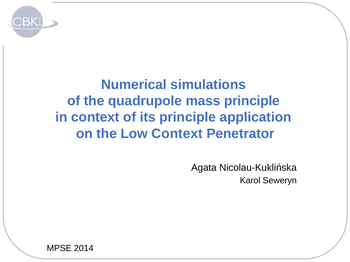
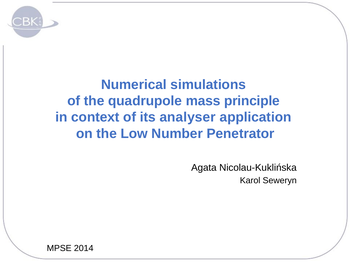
its principle: principle -> analyser
Low Context: Context -> Number
